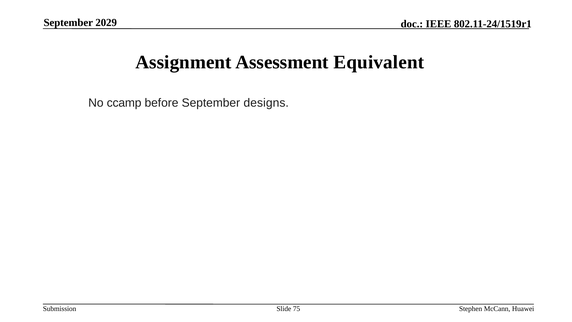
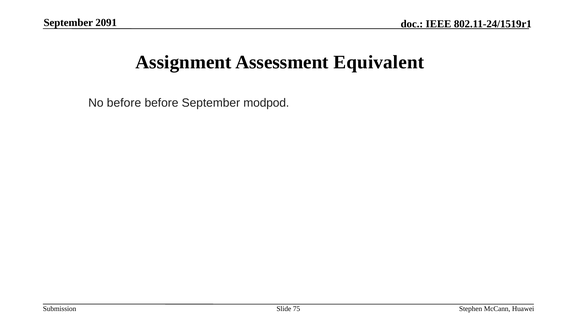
2029: 2029 -> 2091
No ccamp: ccamp -> before
designs: designs -> modpod
